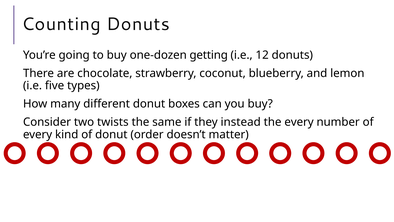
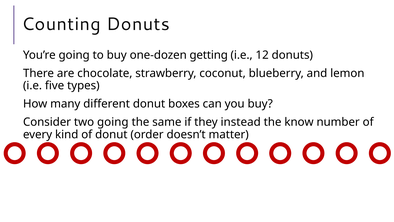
two twists: twists -> going
the every: every -> know
